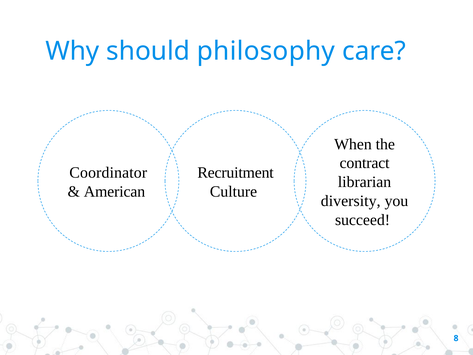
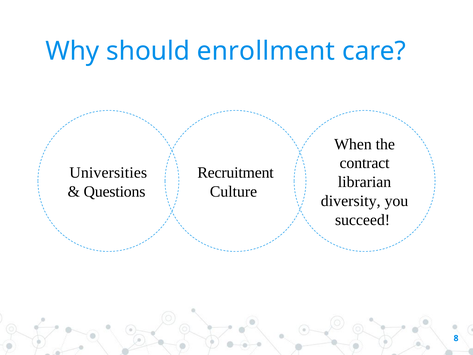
philosophy: philosophy -> enrollment
Coordinator: Coordinator -> Universities
American: American -> Questions
